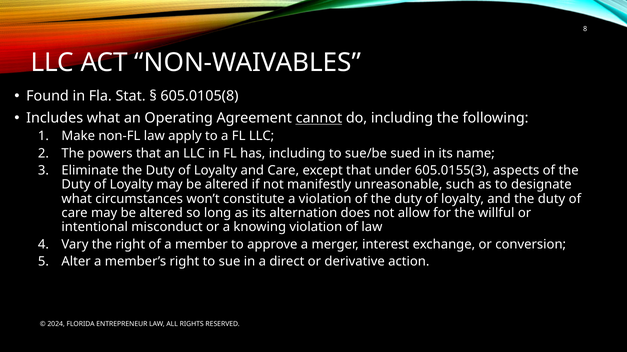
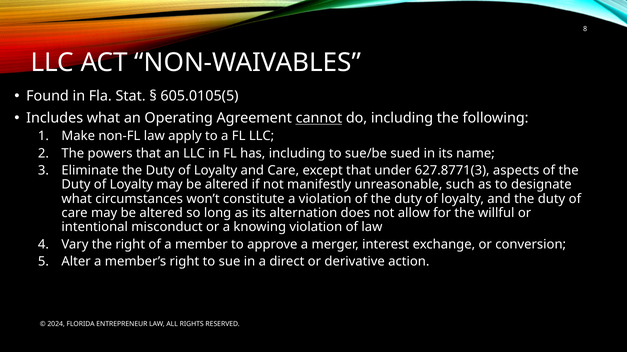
605.0105(8: 605.0105(8 -> 605.0105(5
605.0155(3: 605.0155(3 -> 627.8771(3
